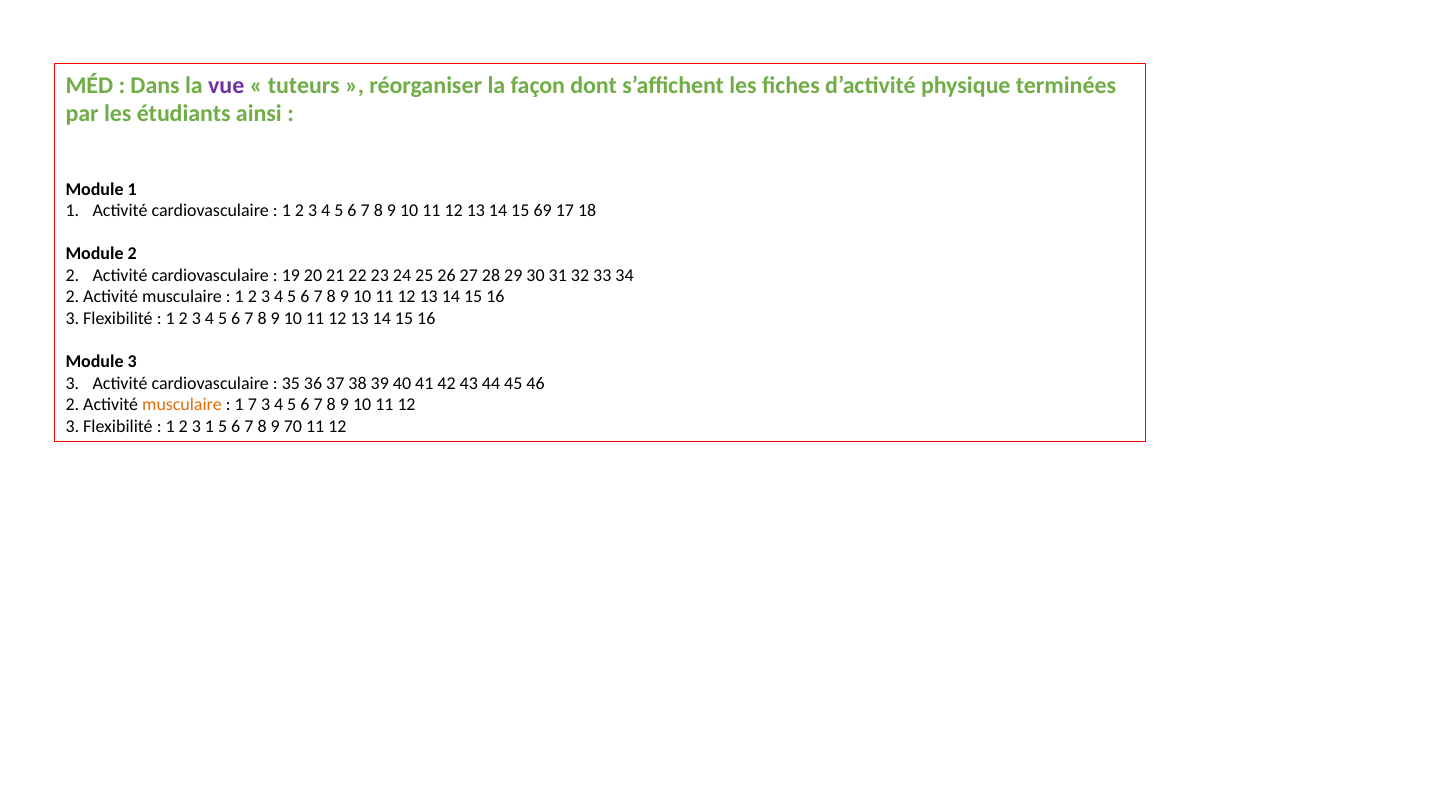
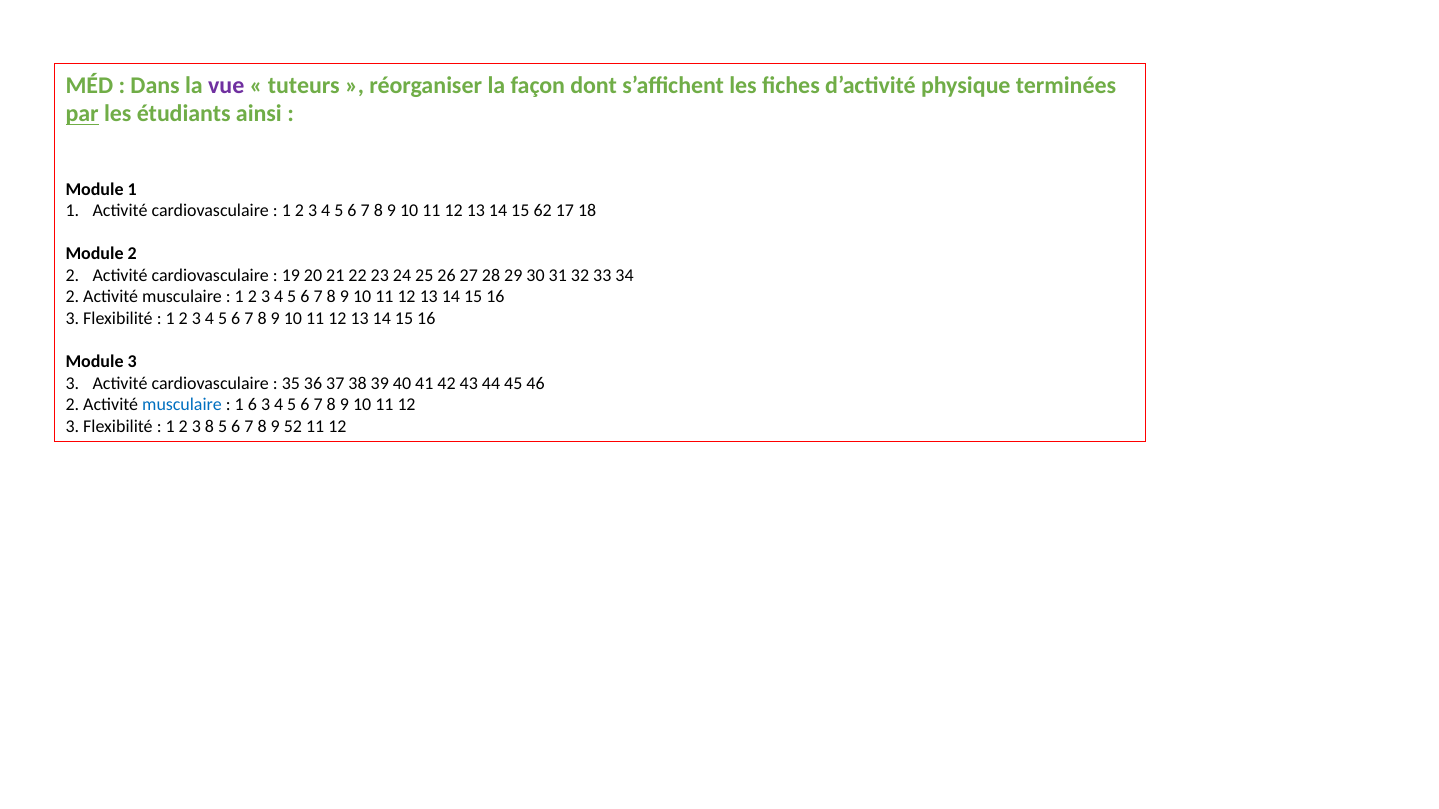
par underline: none -> present
69: 69 -> 62
musculaire at (182, 405) colour: orange -> blue
1 7: 7 -> 6
3 1: 1 -> 8
70: 70 -> 52
